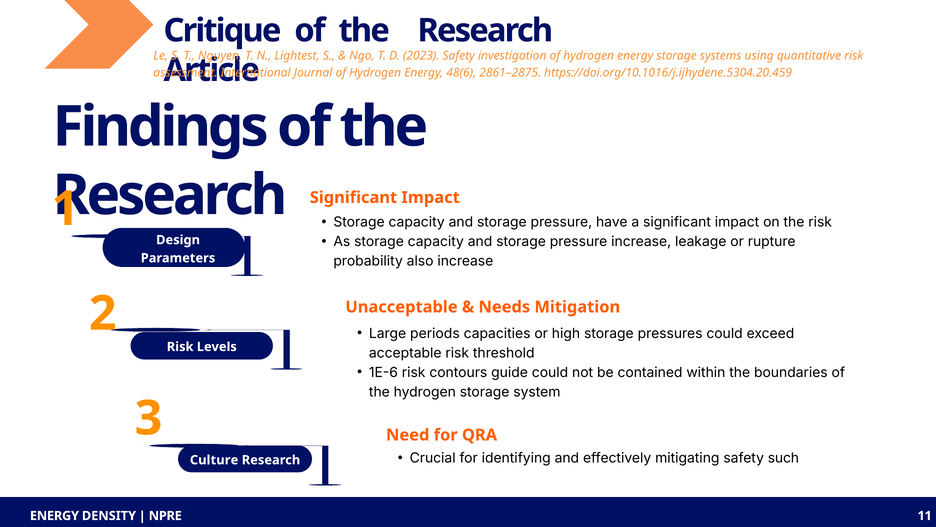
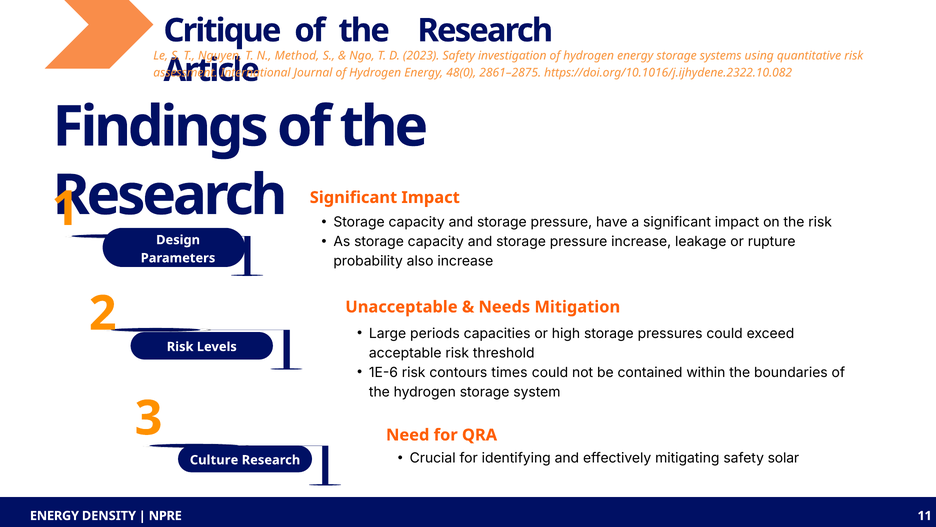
Lightest: Lightest -> Method
48(6: 48(6 -> 48(0
https://doi.org/10.1016/j.ijhydene.5304.20.459: https://doi.org/10.1016/j.ijhydene.5304.20.459 -> https://doi.org/10.1016/j.ijhydene.2322.10.082
guide: guide -> times
such: such -> solar
